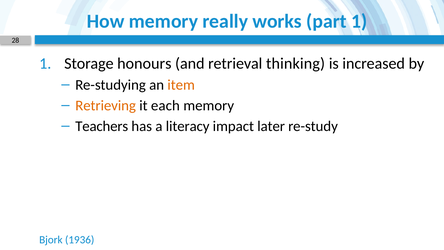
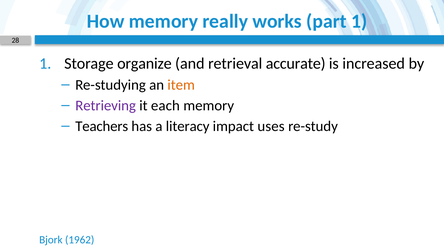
honours: honours -> organize
thinking: thinking -> accurate
Retrieving colour: orange -> purple
later: later -> uses
1936: 1936 -> 1962
